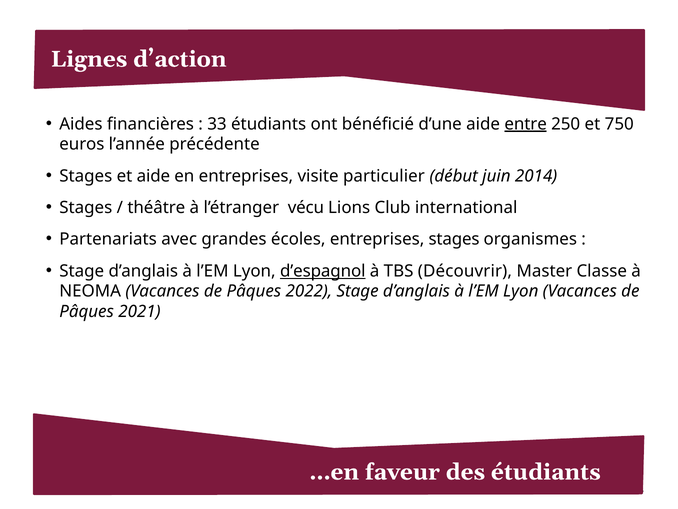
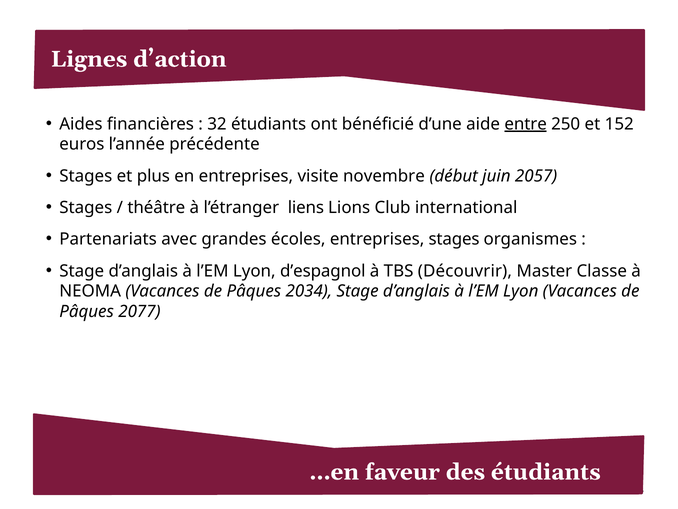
33: 33 -> 32
750: 750 -> 152
et aide: aide -> plus
particulier: particulier -> novembre
2014: 2014 -> 2057
vécu: vécu -> liens
d’espagnol underline: present -> none
2022: 2022 -> 2034
2021: 2021 -> 2077
